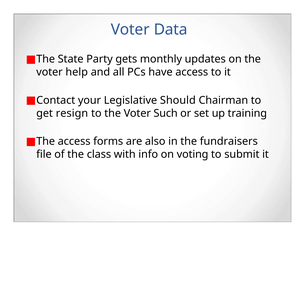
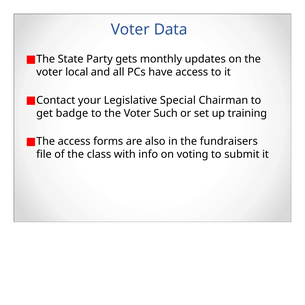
help: help -> local
Should: Should -> Special
resign: resign -> badge
